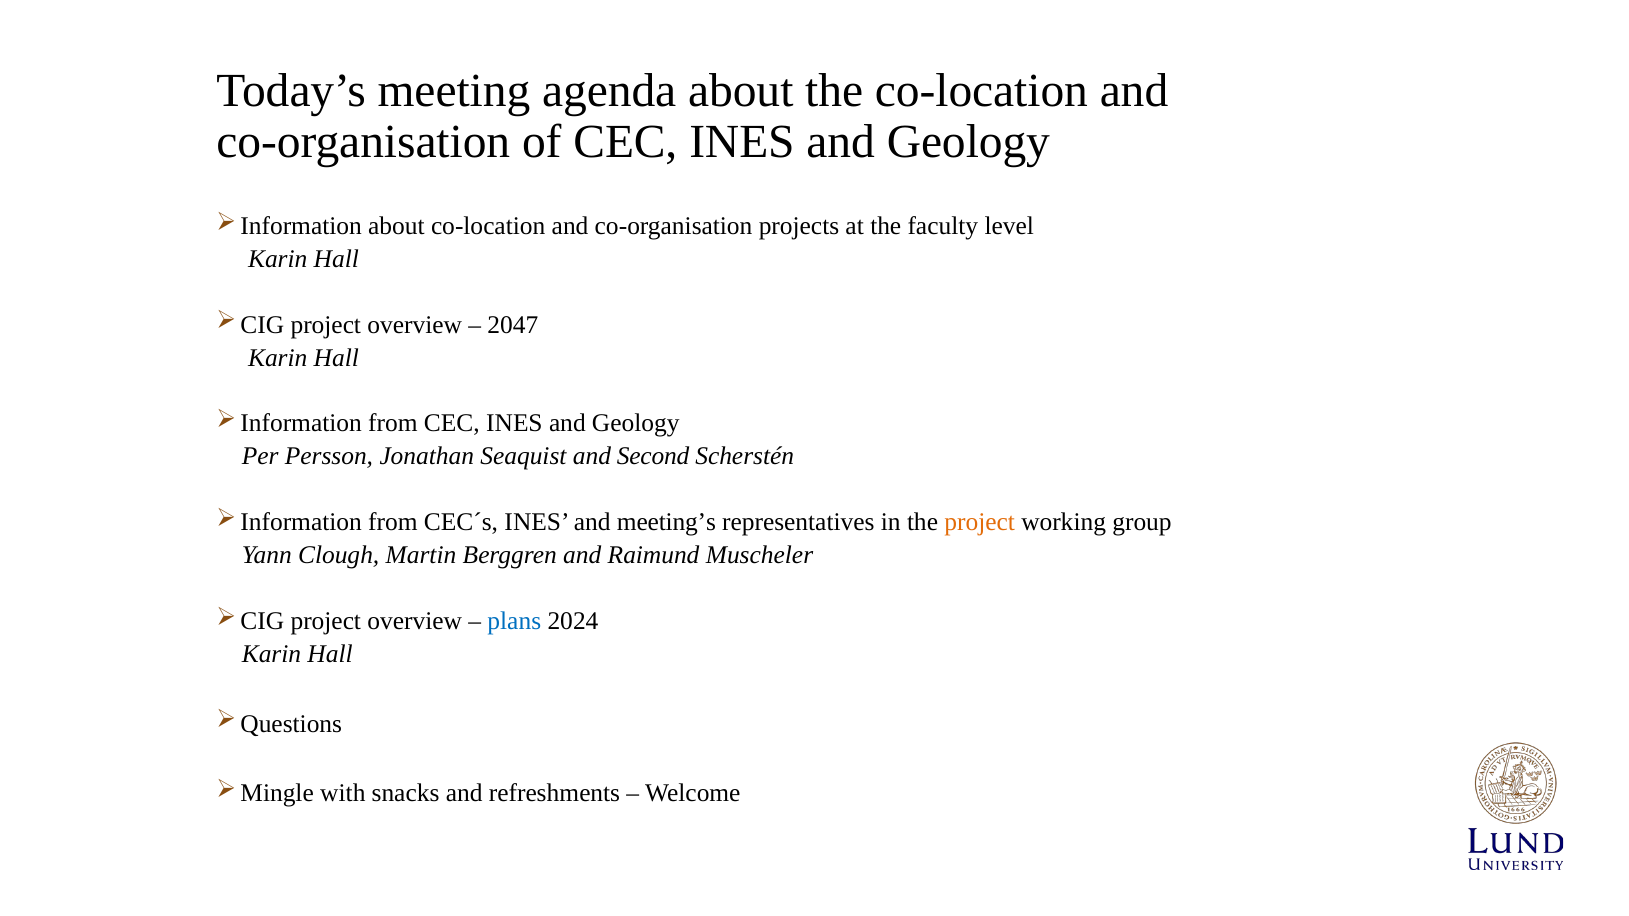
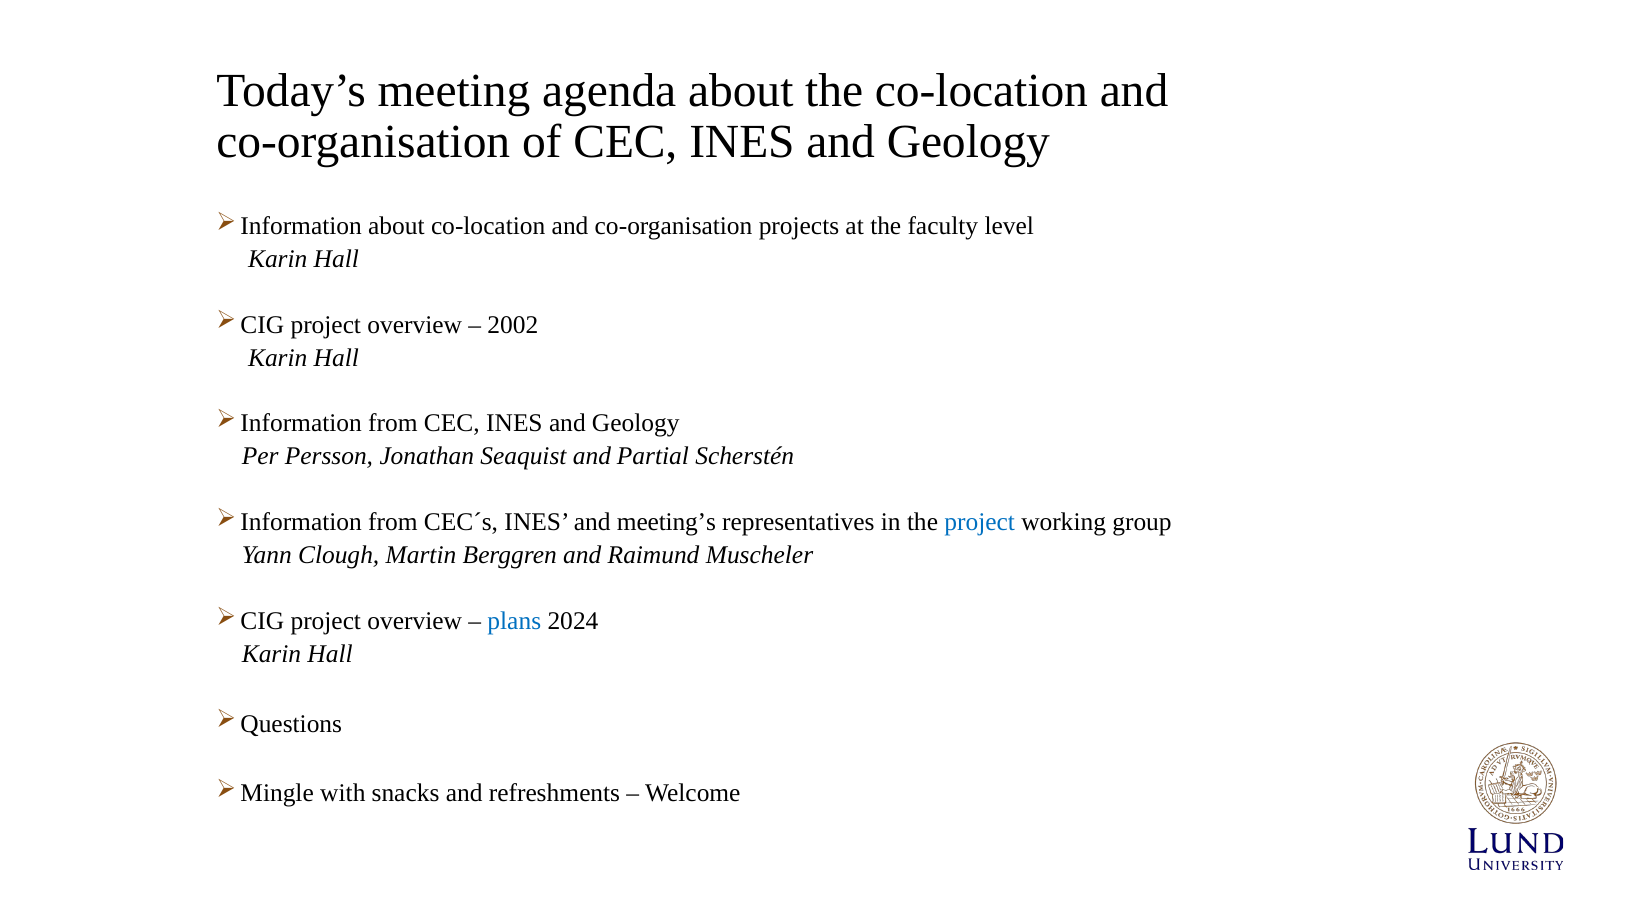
2047: 2047 -> 2002
Second: Second -> Partial
project at (980, 523) colour: orange -> blue
